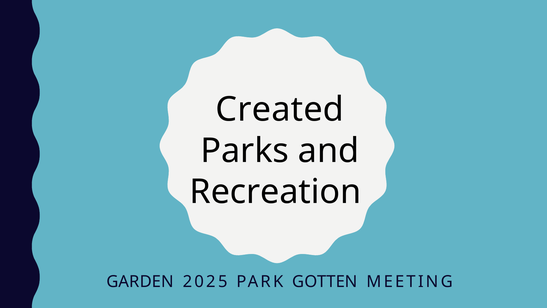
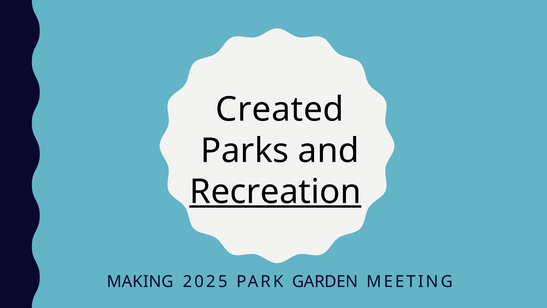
Recreation underline: none -> present
GARDEN: GARDEN -> MAKING
GOTTEN: GOTTEN -> GARDEN
